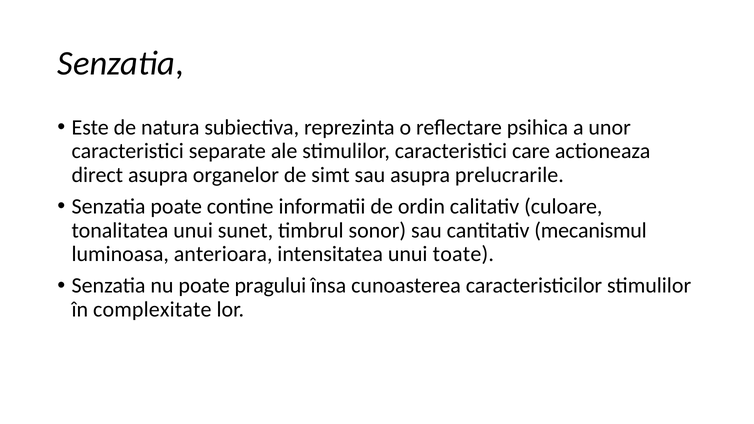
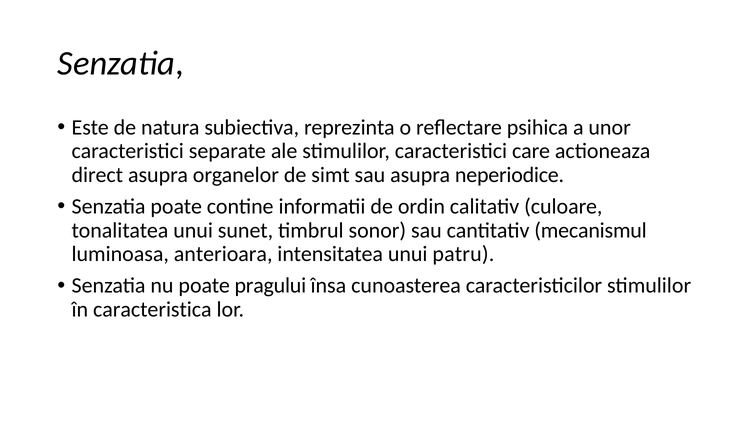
prelucrarile: prelucrarile -> neperiodice
toate: toate -> patru
complexitate: complexitate -> caracteristica
